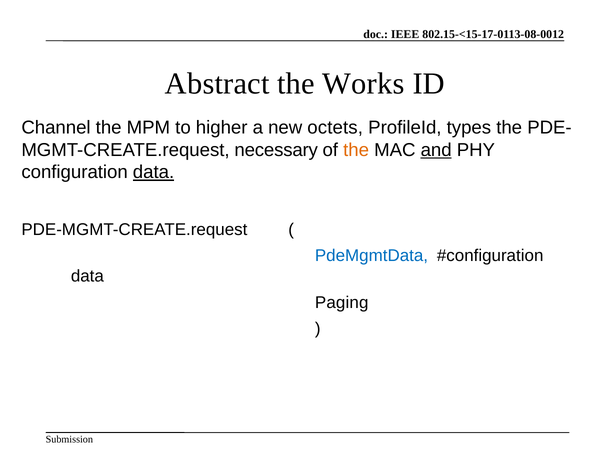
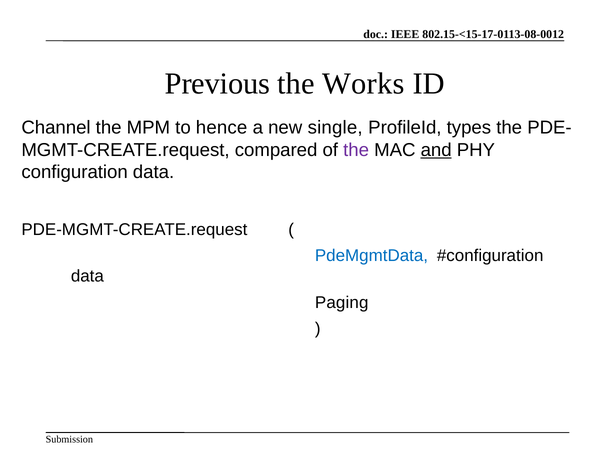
Abstract: Abstract -> Previous
higher: higher -> hence
octets: octets -> single
necessary: necessary -> compared
the at (356, 150) colour: orange -> purple
data at (154, 172) underline: present -> none
